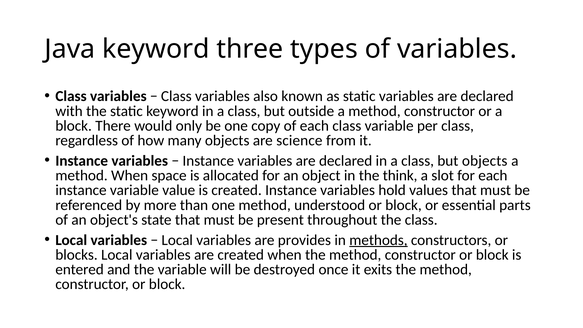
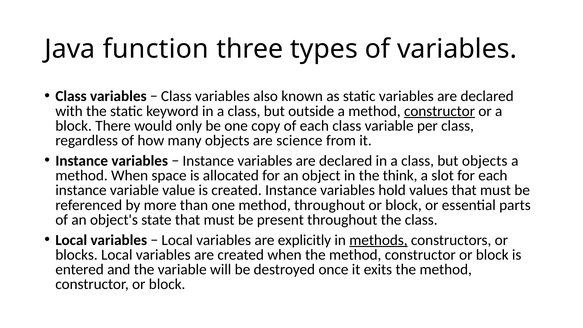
Java keyword: keyword -> function
constructor at (440, 111) underline: none -> present
method understood: understood -> throughout
provides: provides -> explicitly
